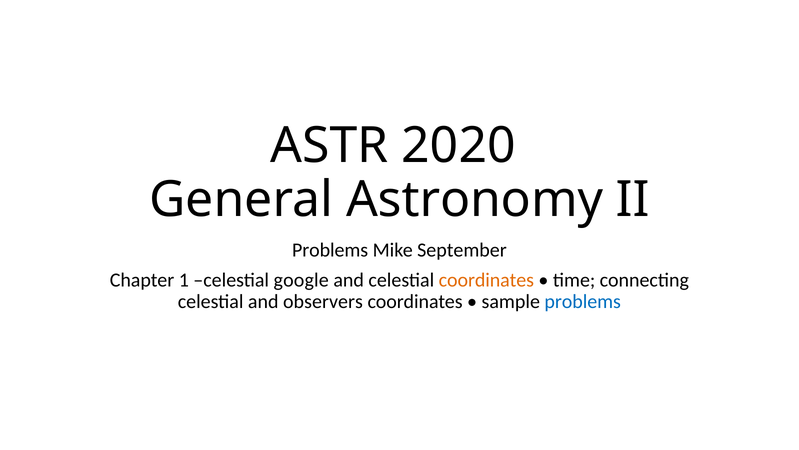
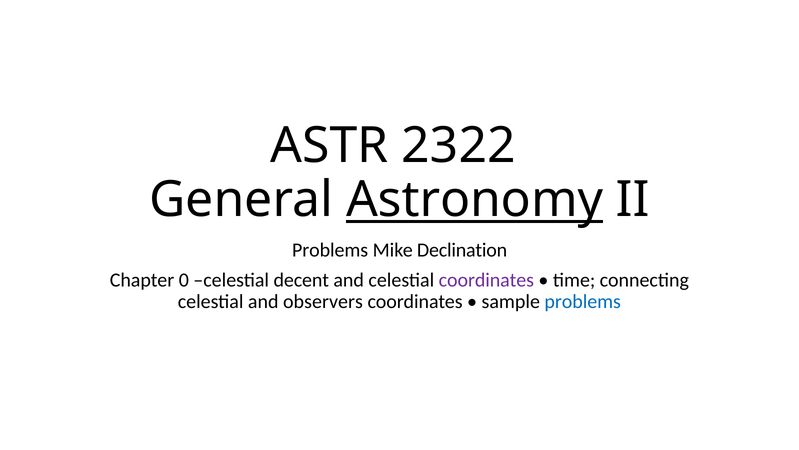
2020: 2020 -> 2322
Astronomy underline: none -> present
September: September -> Declination
1: 1 -> 0
google: google -> decent
coordinates at (486, 280) colour: orange -> purple
